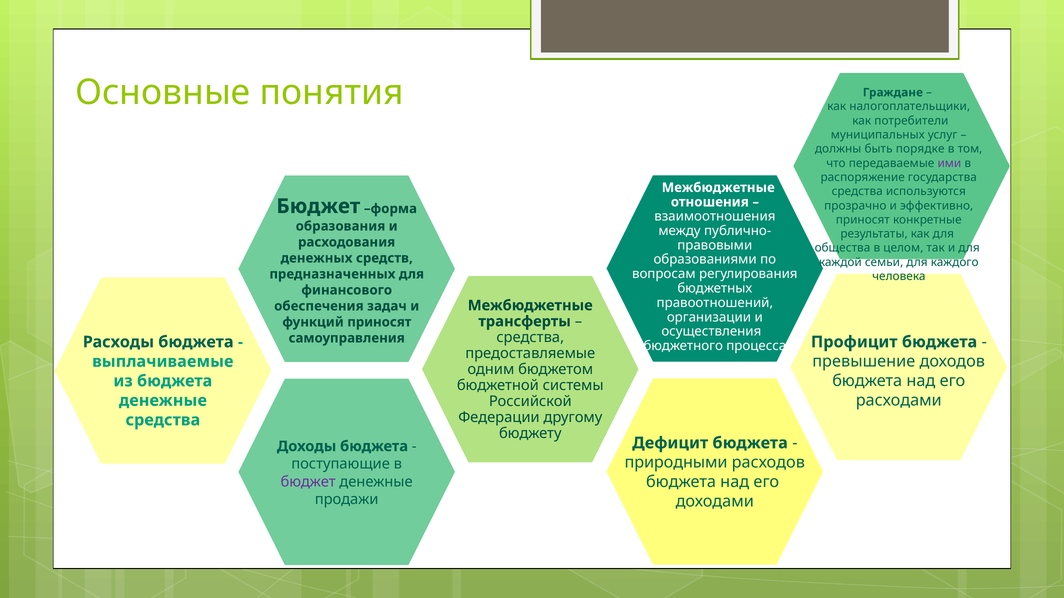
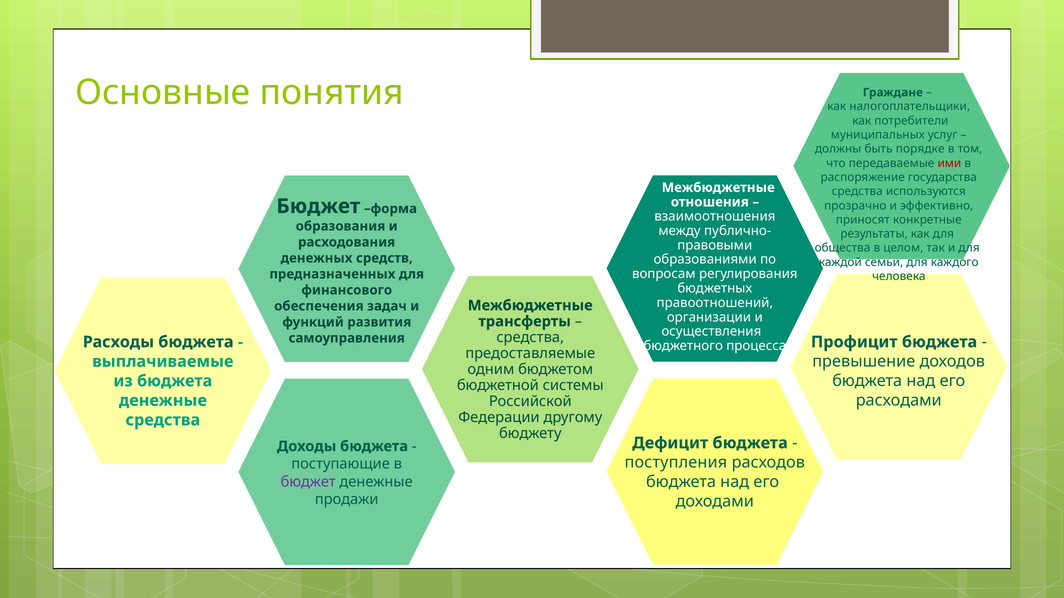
ими colour: purple -> red
функций приносят: приносят -> развития
природными: природными -> поступления
